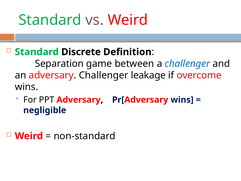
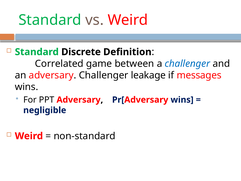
Separation: Separation -> Correlated
overcome: overcome -> messages
